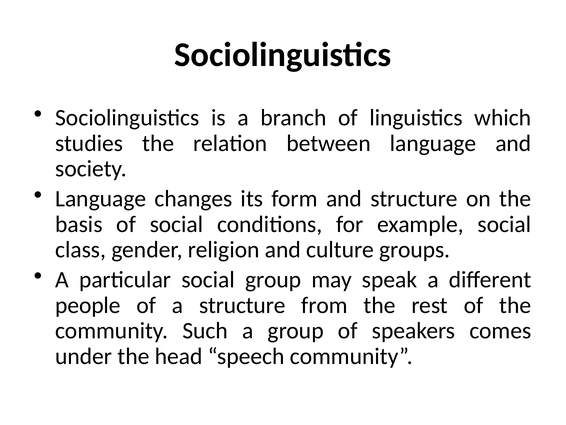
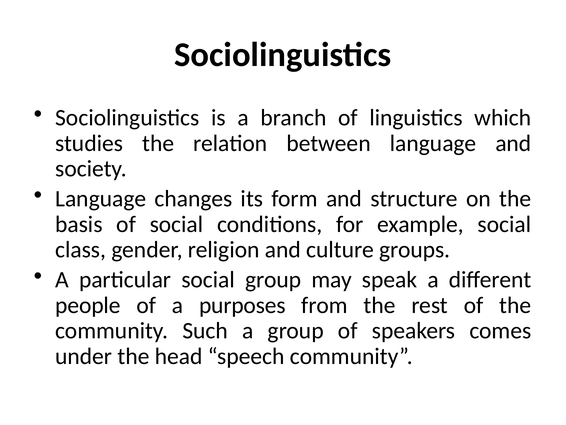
a structure: structure -> purposes
